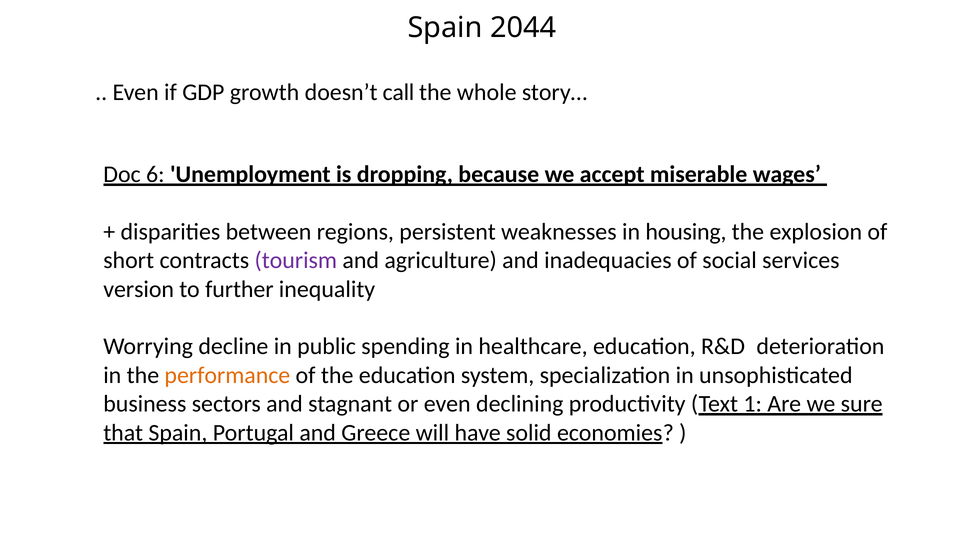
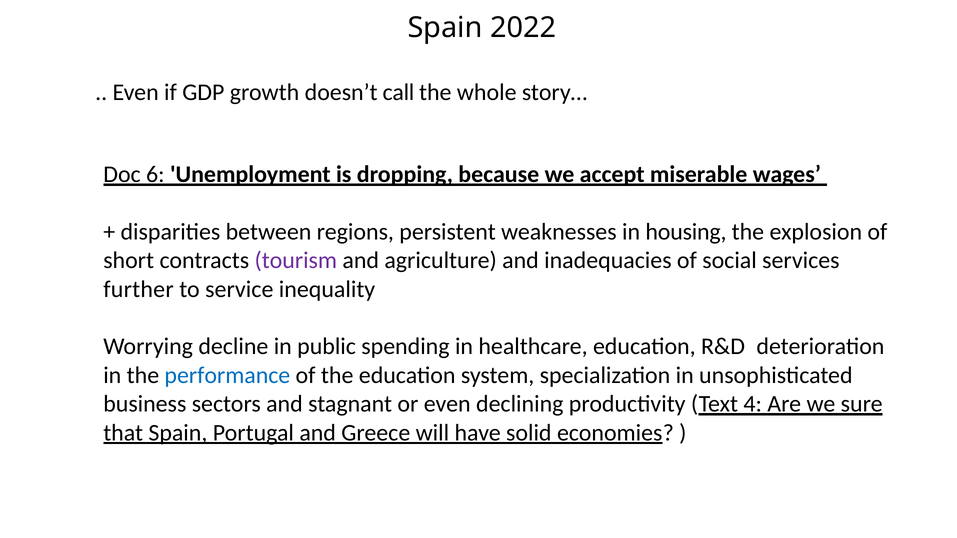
2044: 2044 -> 2022
version: version -> further
further: further -> service
performance colour: orange -> blue
1: 1 -> 4
